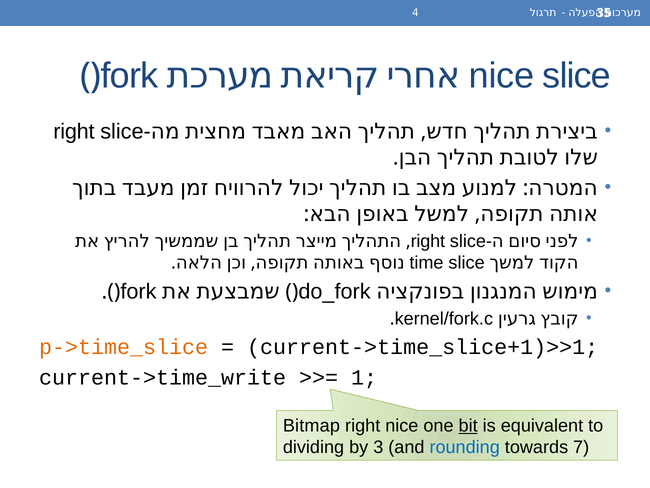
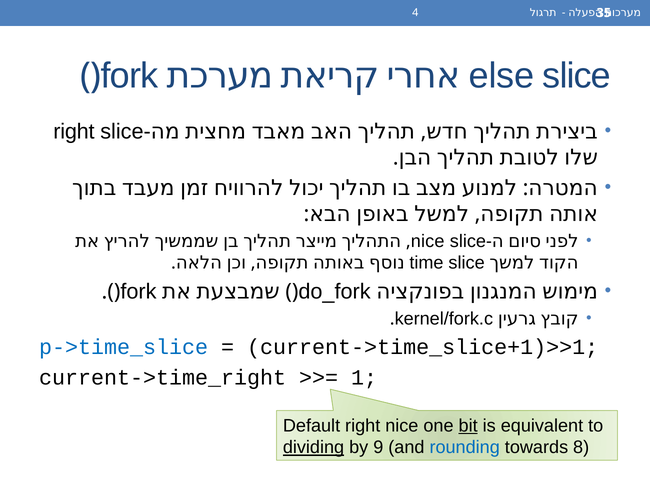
nice at (502, 76): nice -> else
right at (428, 241): right -> nice
p->time_slice colour: orange -> blue
current->time_write: current->time_write -> current->time_right
Bitmap: Bitmap -> Default
dividing underline: none -> present
3: 3 -> 9
7: 7 -> 8
